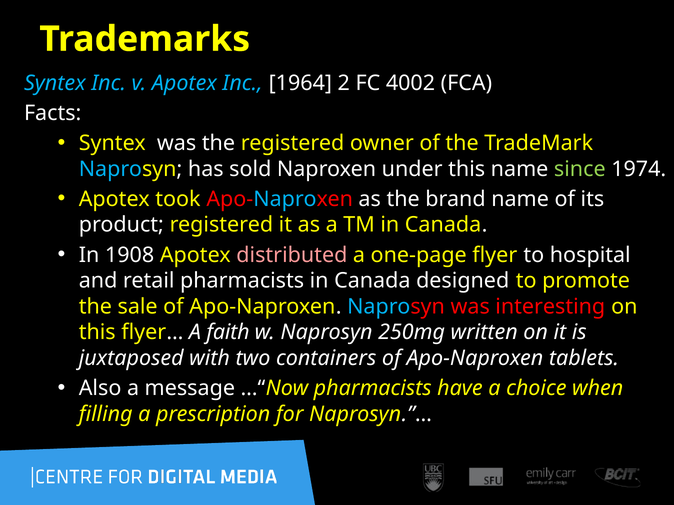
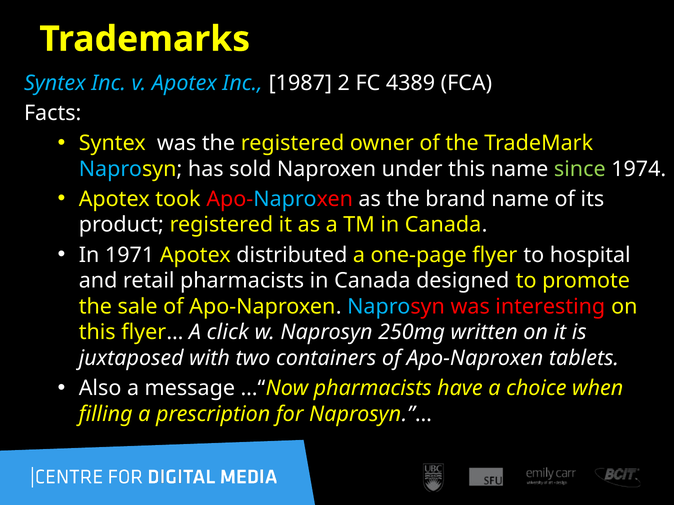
1964: 1964 -> 1987
4002: 4002 -> 4389
1908: 1908 -> 1971
distributed colour: pink -> white
faith: faith -> click
